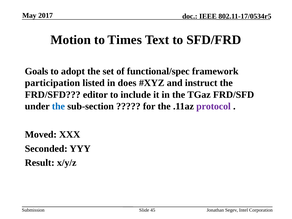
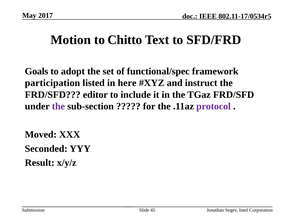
Times: Times -> Chitto
does: does -> here
the at (58, 106) colour: blue -> purple
